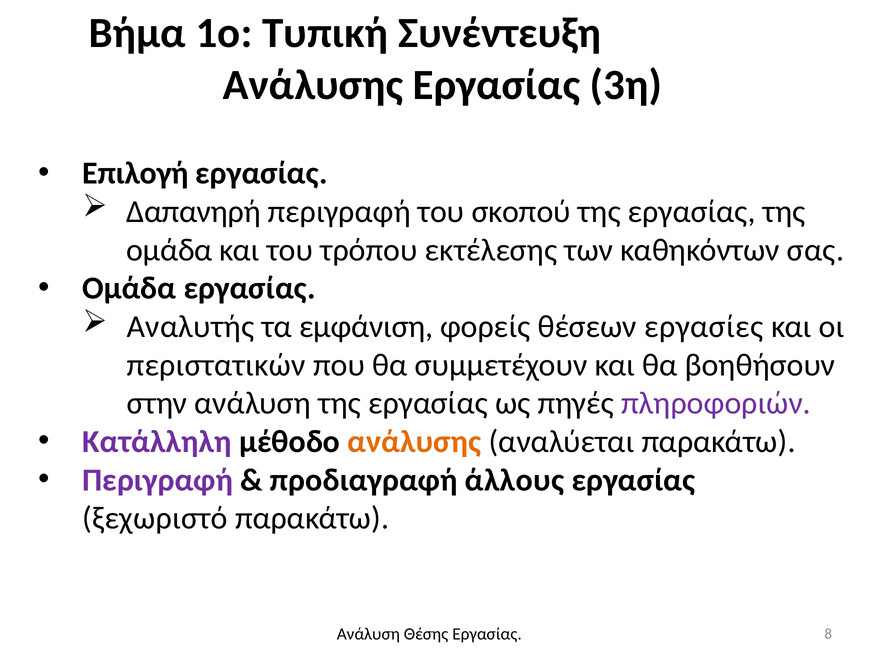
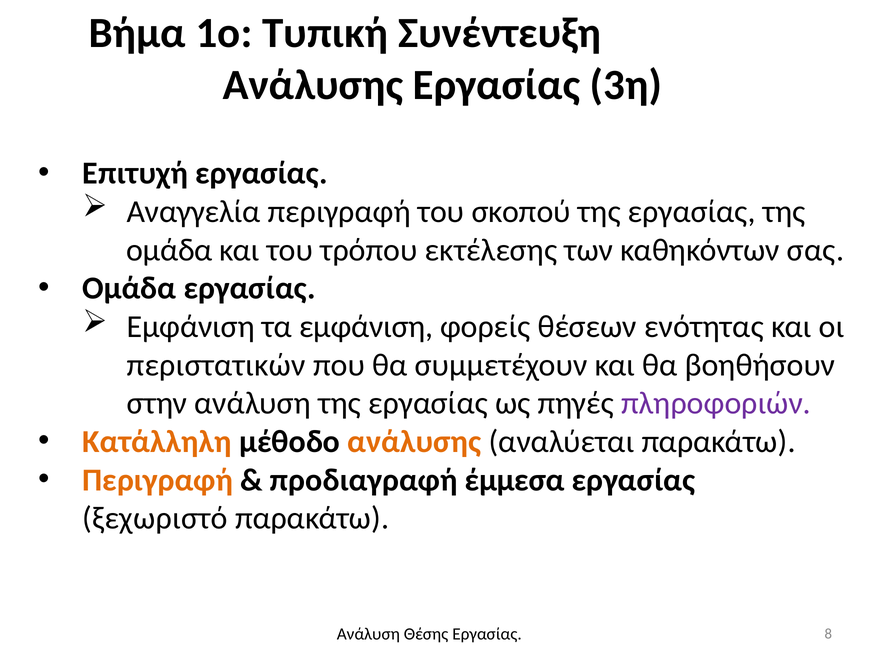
Επιλογή: Επιλογή -> Επιτυχή
Δαπανηρή: Δαπανηρή -> Αναγγελία
Αναλυτής at (190, 327): Αναλυτής -> Εμφάνιση
εργασίες: εργασίες -> ενότητας
Κατάλληλη colour: purple -> orange
Περιγραφή at (158, 480) colour: purple -> orange
άλλους: άλλους -> έμμεσα
